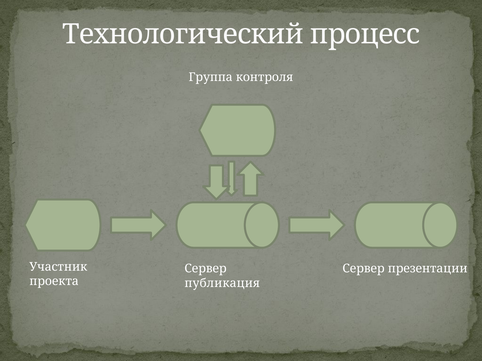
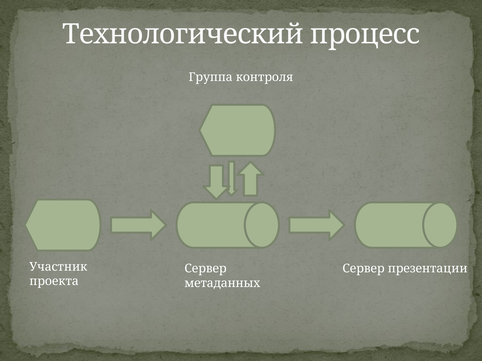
публикация: публикация -> метаданных
